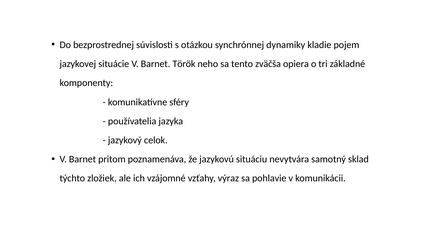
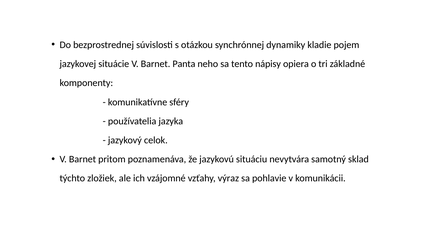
Török: Török -> Panta
zväčša: zväčša -> nápisy
